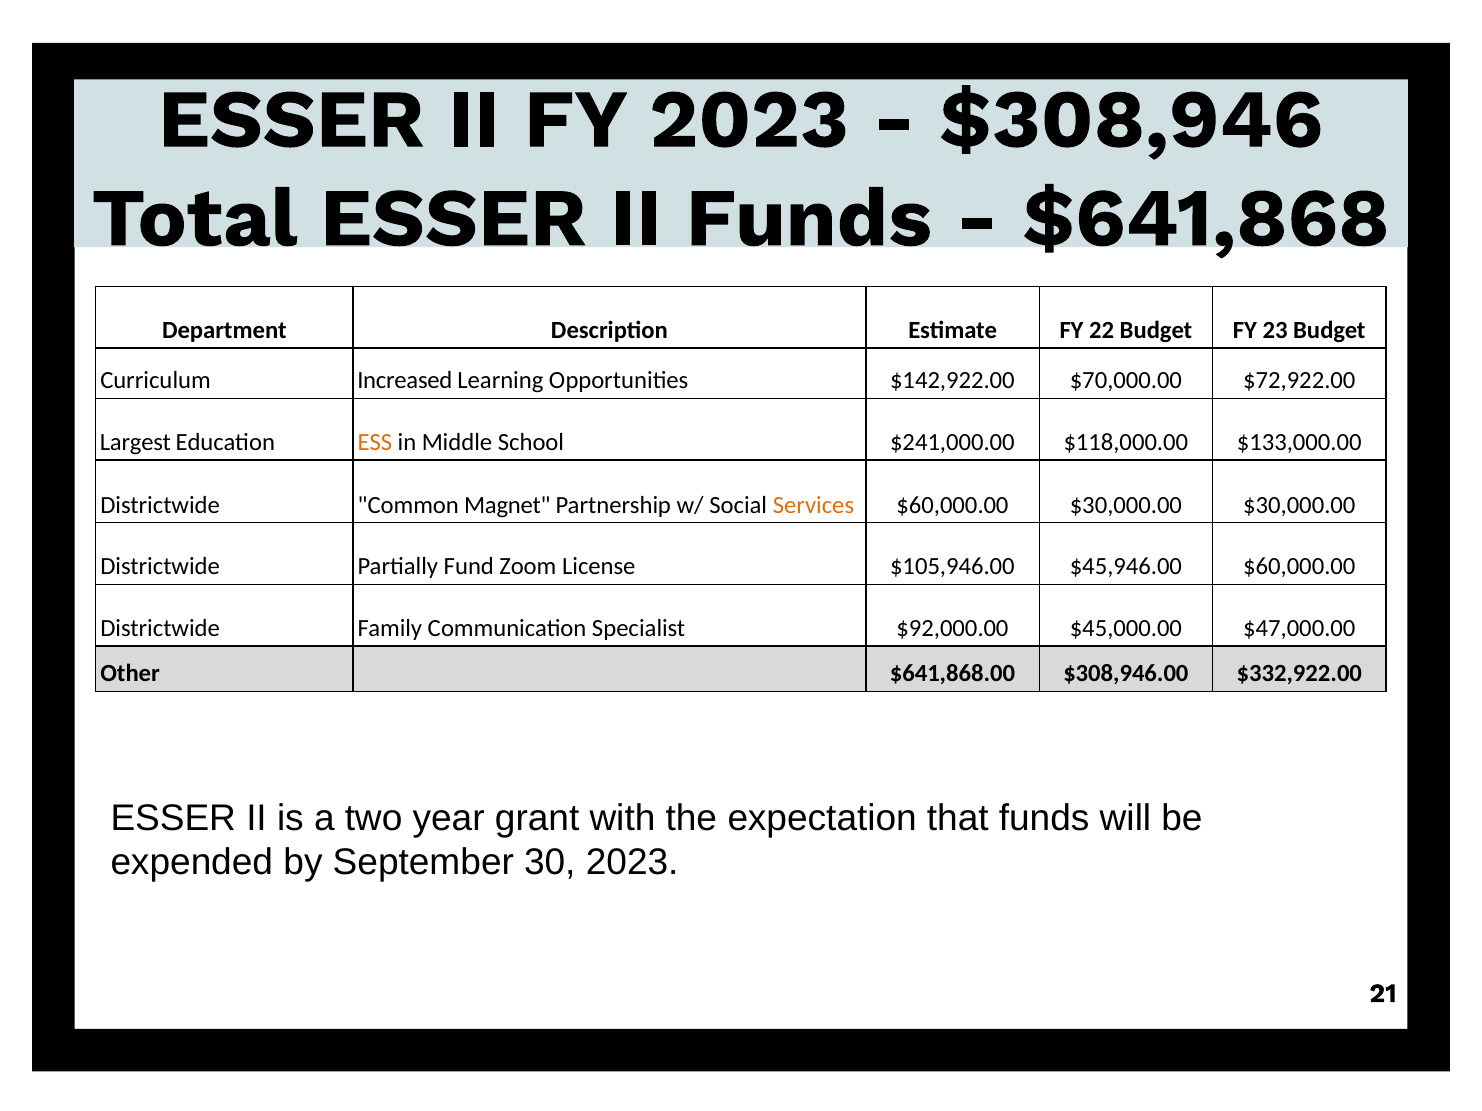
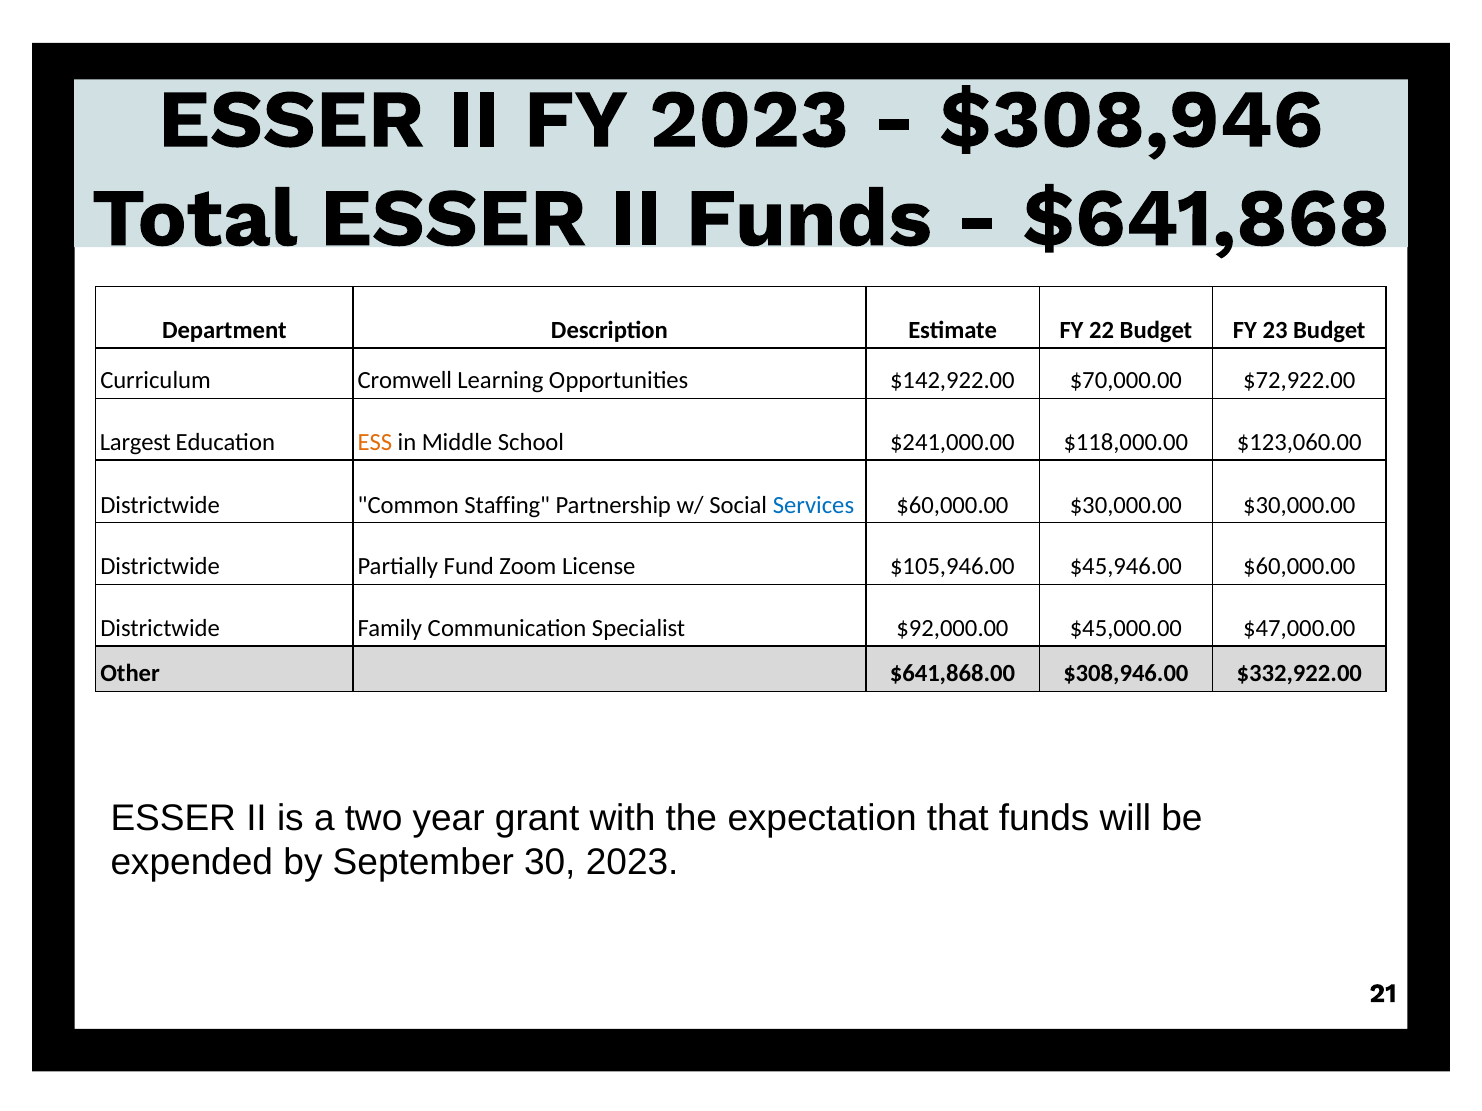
Increased: Increased -> Cromwell
$133,000.00: $133,000.00 -> $123,060.00
Magnet: Magnet -> Staffing
Services colour: orange -> blue
